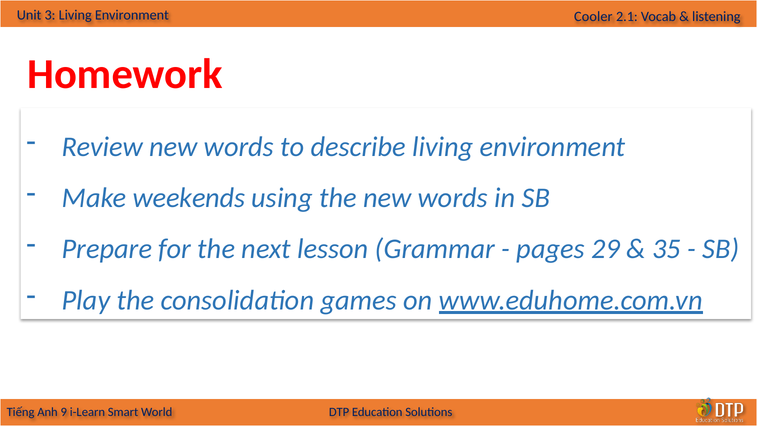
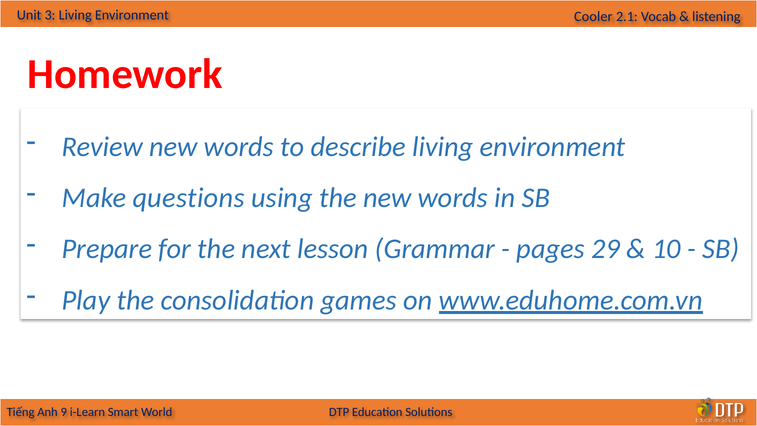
weekends: weekends -> questions
35: 35 -> 10
